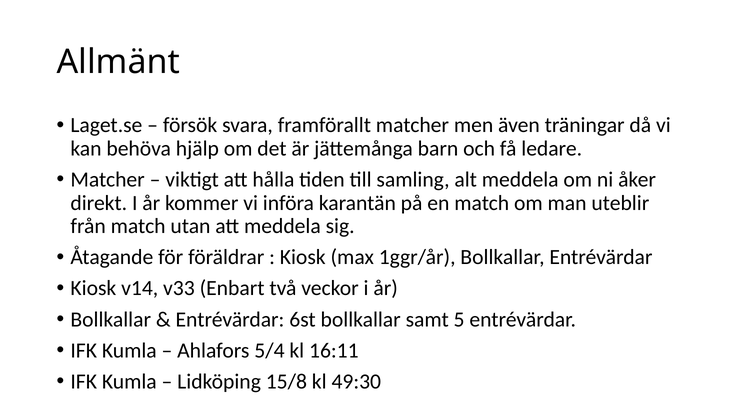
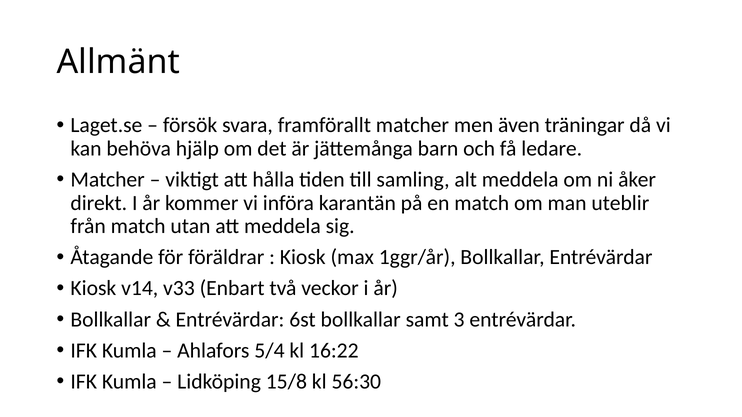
5: 5 -> 3
16:11: 16:11 -> 16:22
49:30: 49:30 -> 56:30
